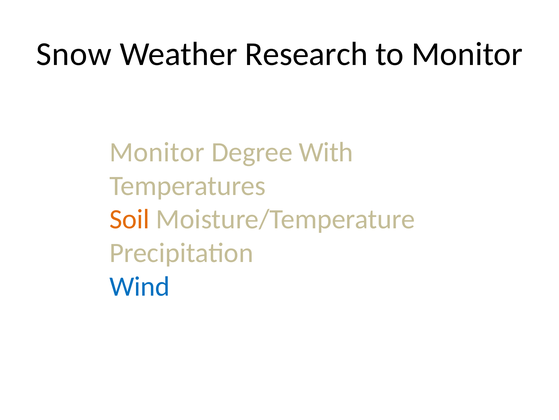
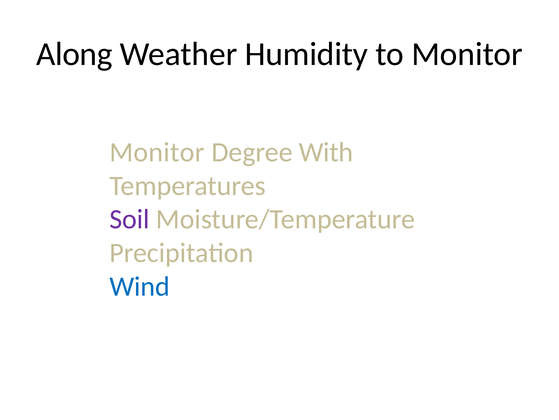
Snow: Snow -> Along
Research: Research -> Humidity
Soil colour: orange -> purple
